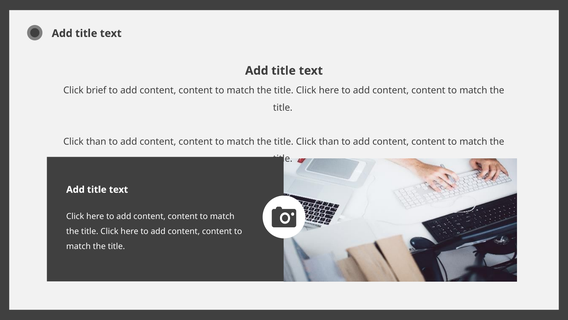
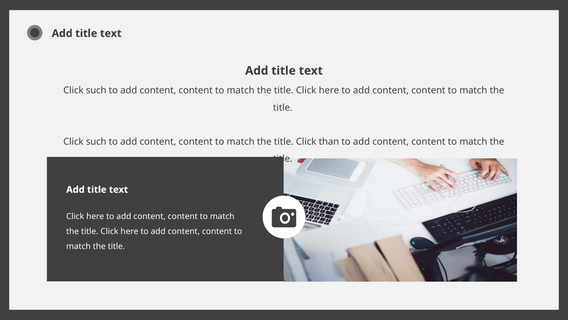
brief at (96, 90): brief -> such
than at (96, 141): than -> such
